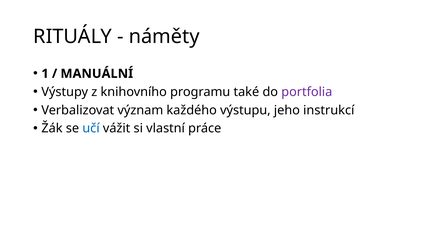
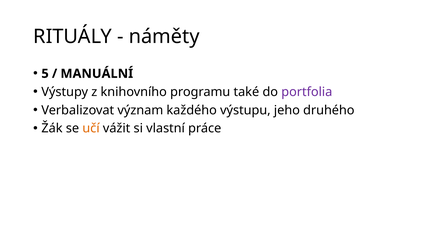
1: 1 -> 5
instrukcí: instrukcí -> druhého
učí colour: blue -> orange
